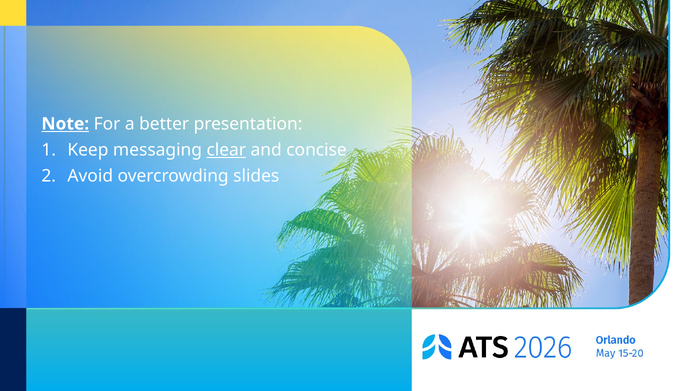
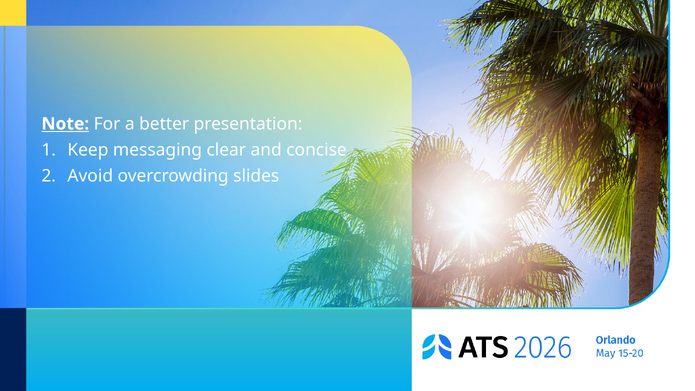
clear underline: present -> none
